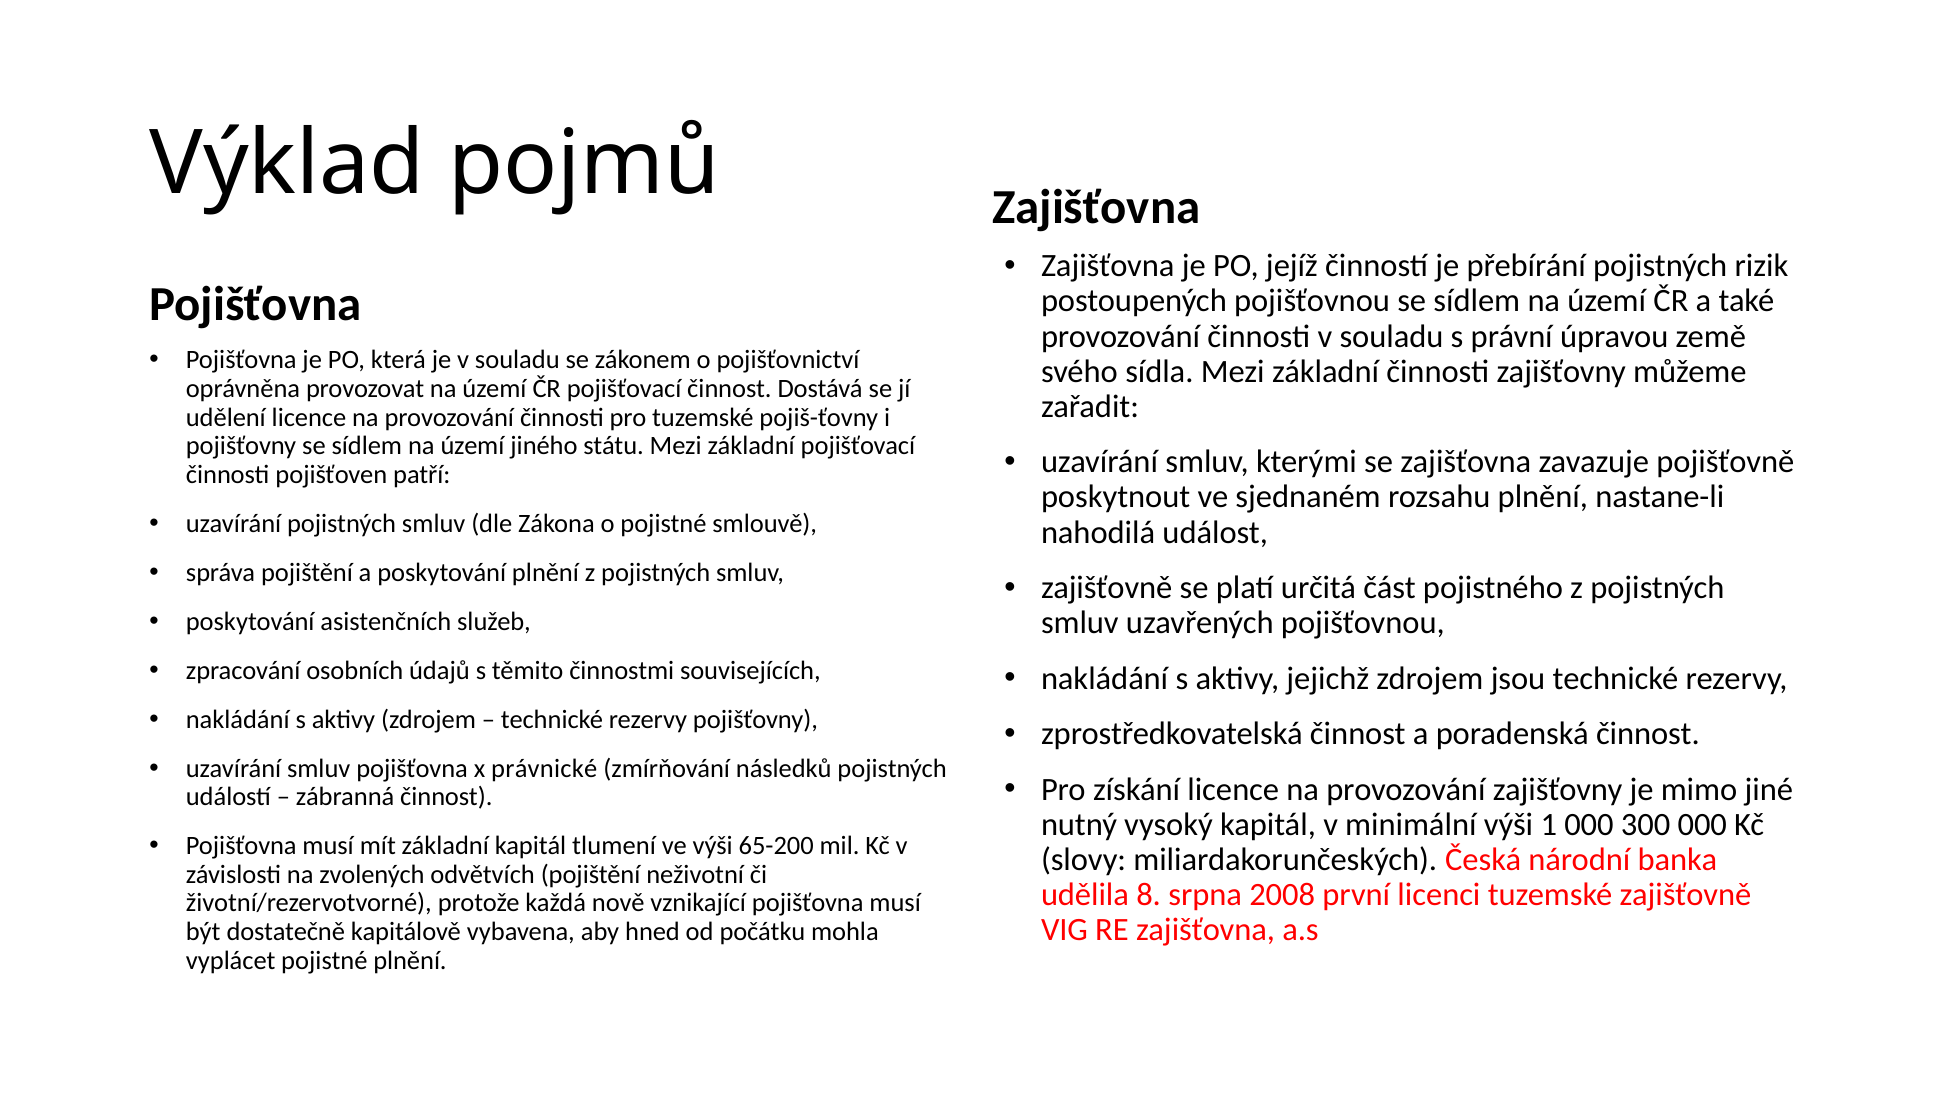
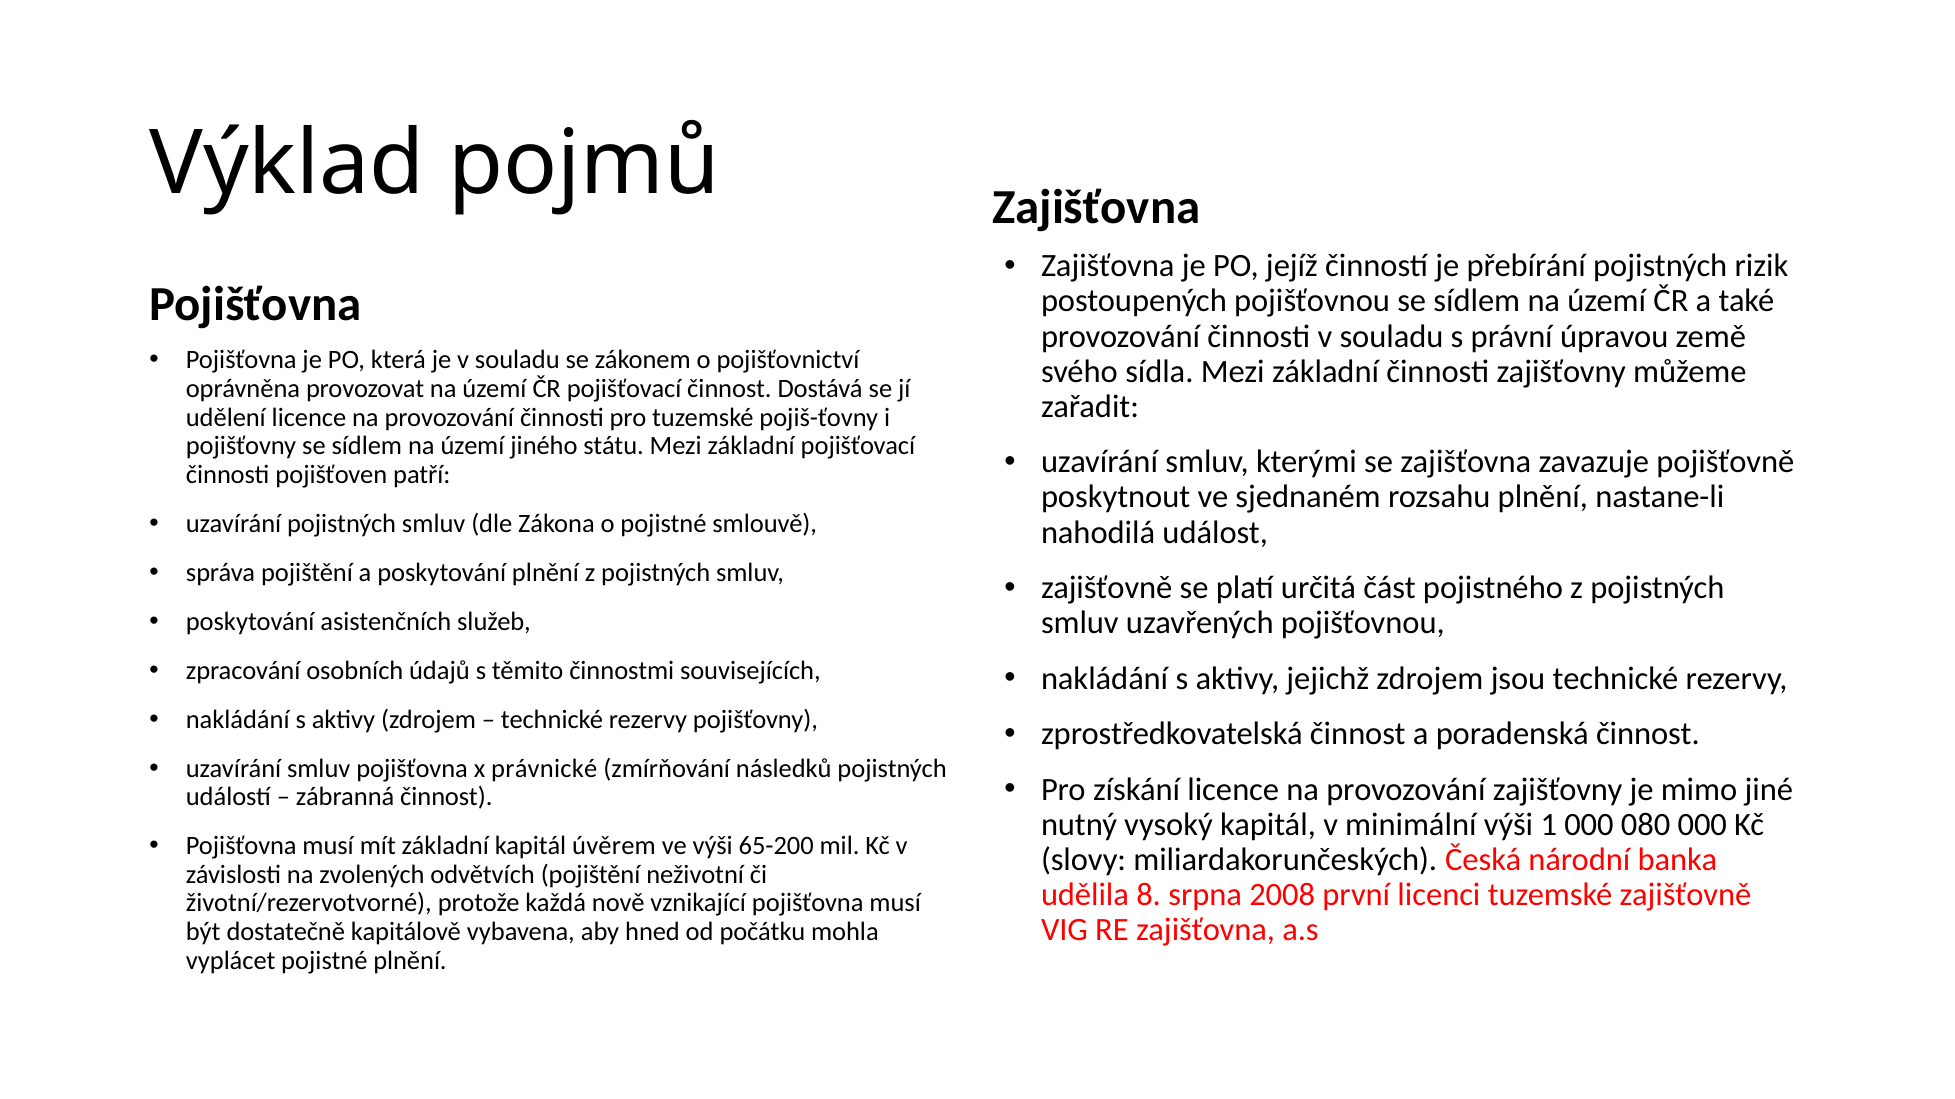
300: 300 -> 080
tlumení: tlumení -> úvěrem
